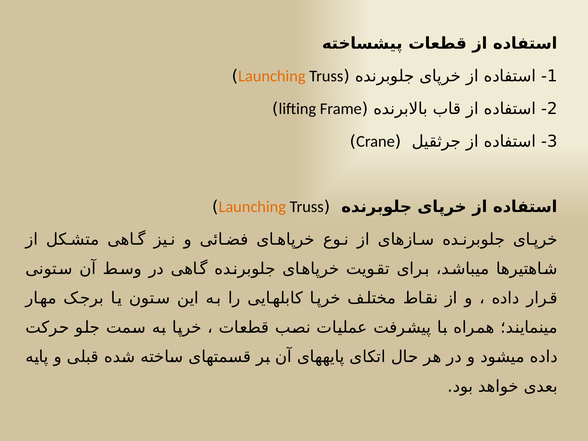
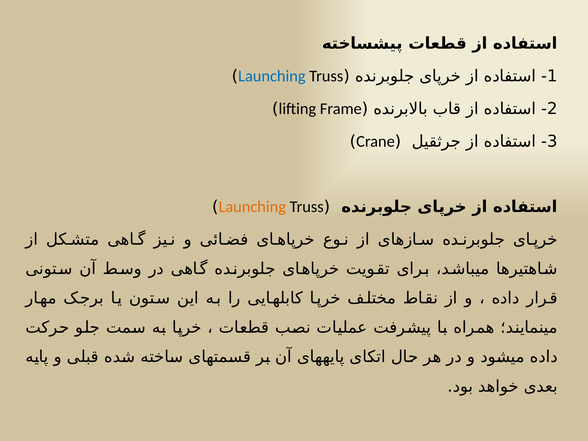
Launching at (272, 76) colour: orange -> blue
